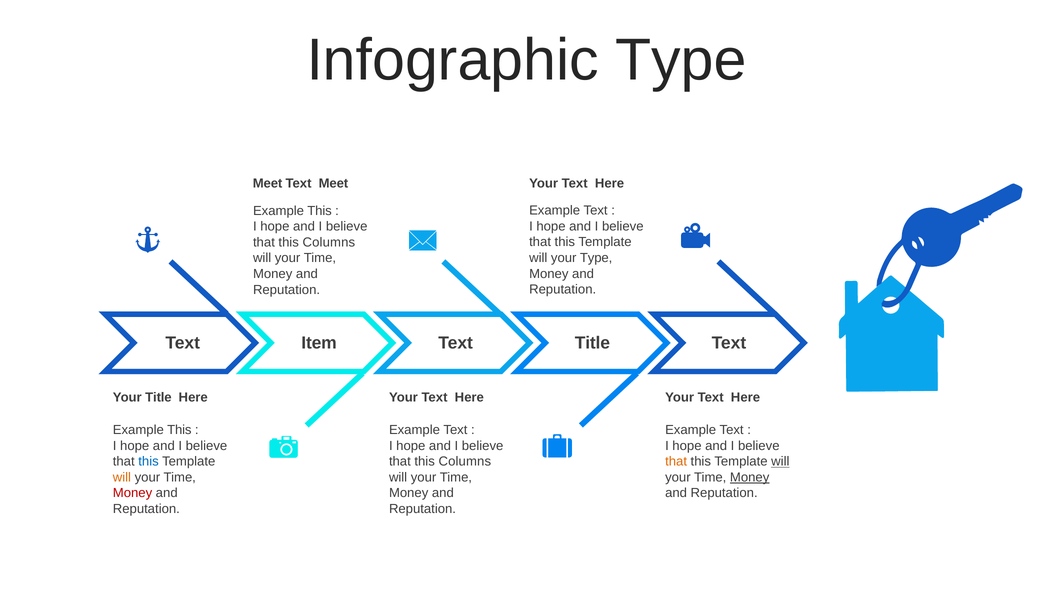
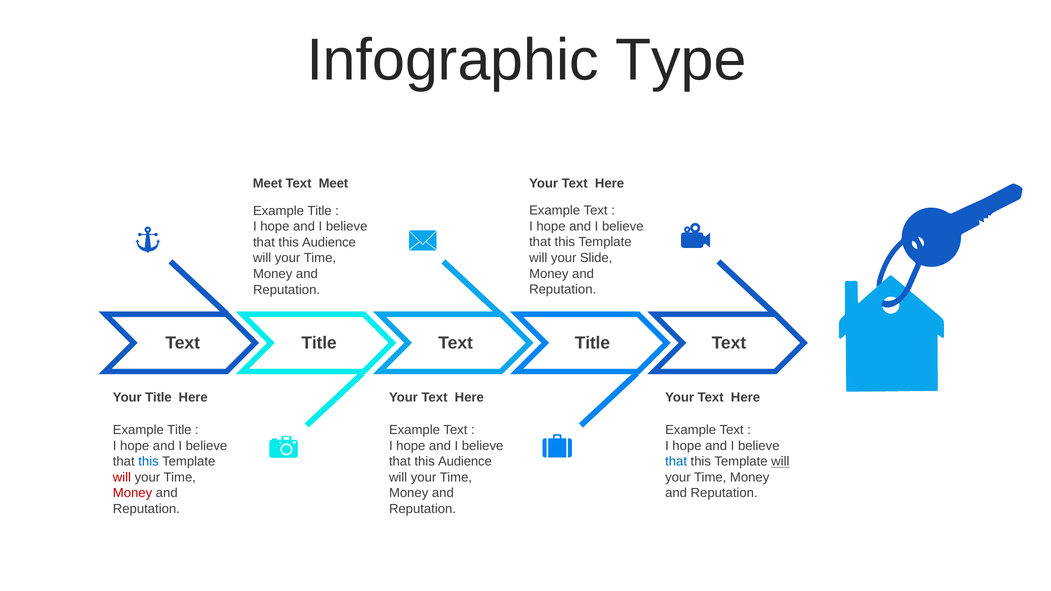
This at (320, 211): This -> Title
Columns at (329, 242): Columns -> Audience
your Type: Type -> Slide
Item at (319, 343): Item -> Title
This at (179, 430): This -> Title
Columns at (465, 462): Columns -> Audience
that at (676, 462) colour: orange -> blue
will at (122, 477) colour: orange -> red
Money at (750, 477) underline: present -> none
